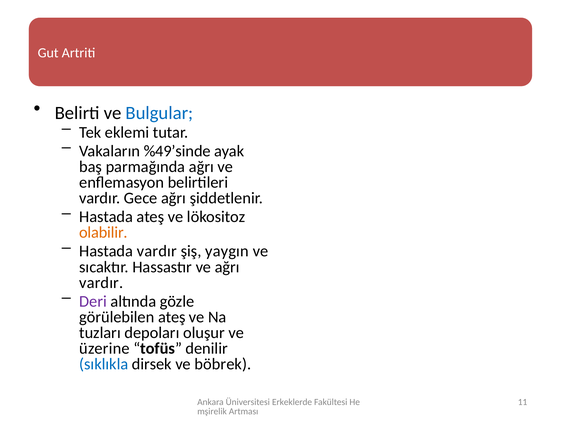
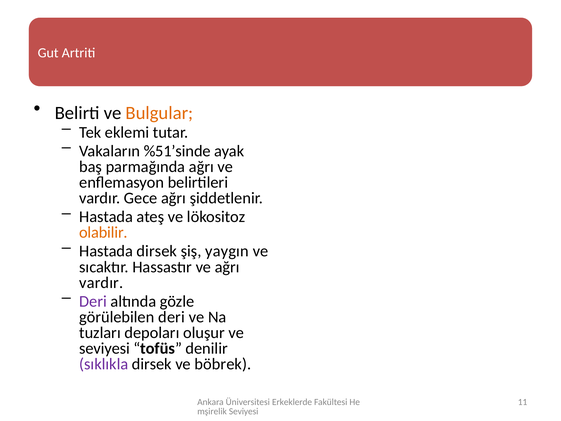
Bulgular colour: blue -> orange
%49’sinde: %49’sinde -> %51’sinde
Hastada vardır: vardır -> dirsek
görülebilen ateş: ateş -> deri
üzerine at (104, 348): üzerine -> seviyesi
sıklıkla colour: blue -> purple
Artması at (244, 411): Artması -> Seviyesi
